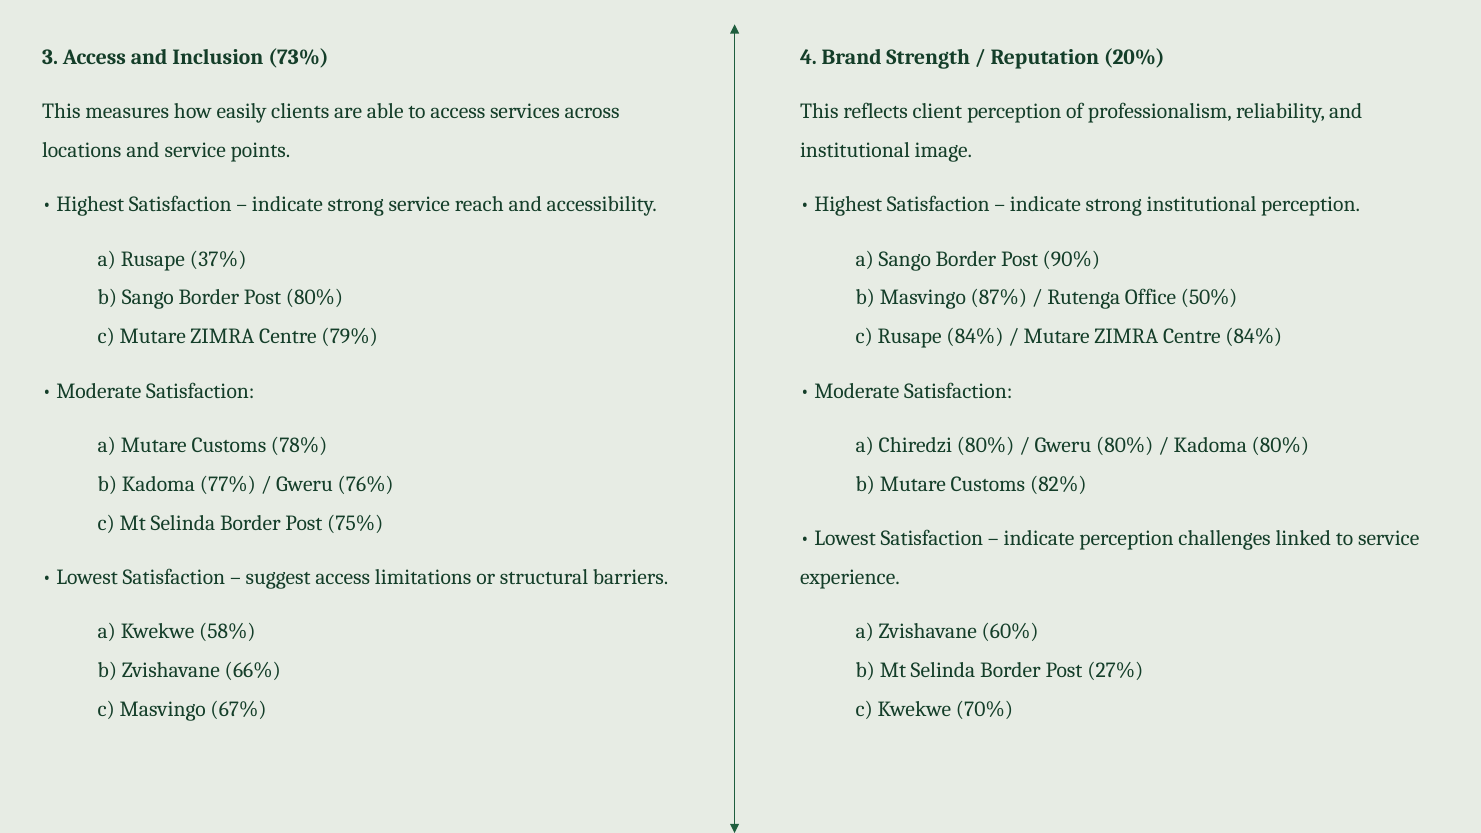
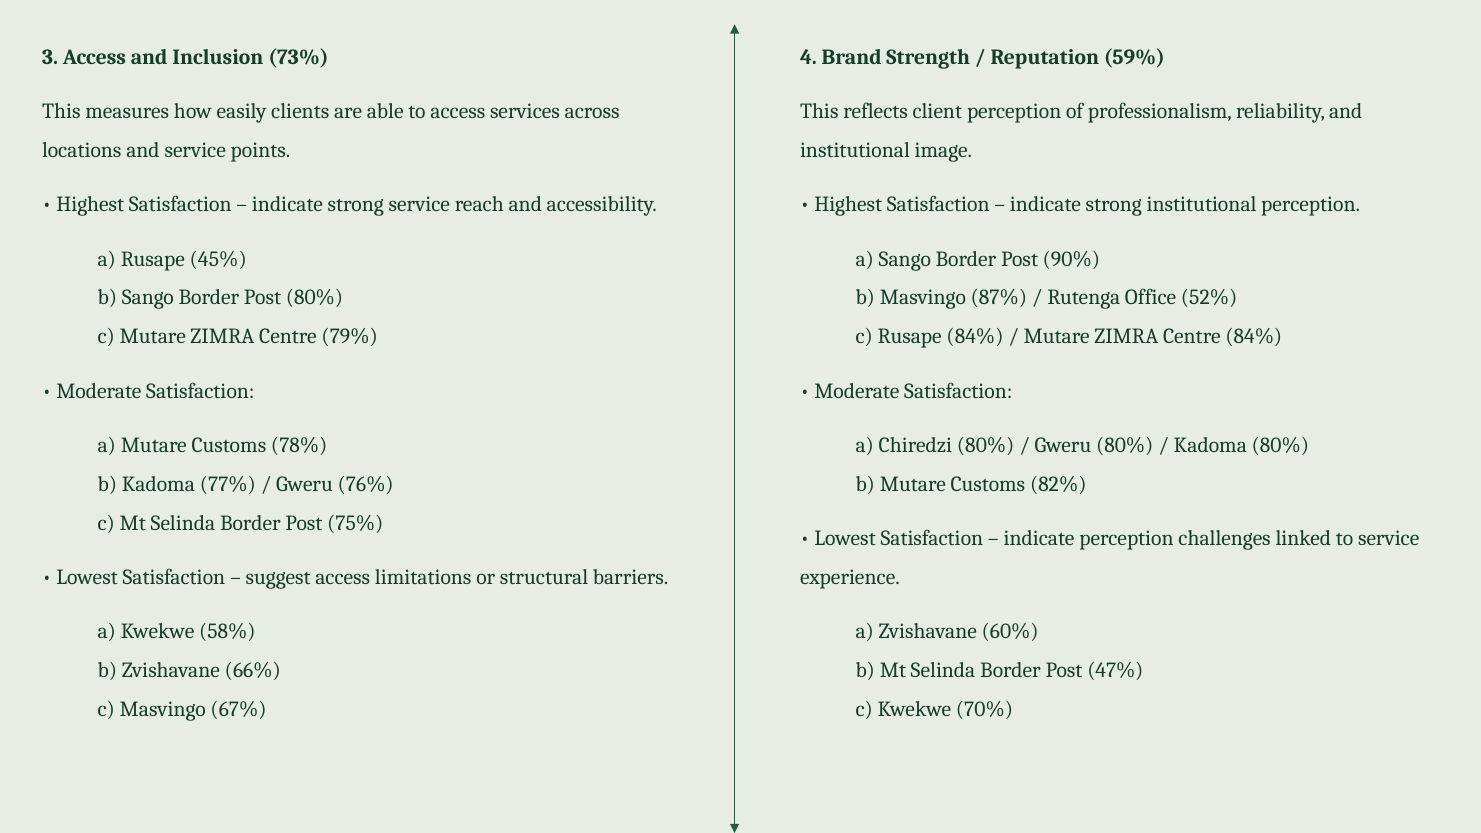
20%: 20% -> 59%
37%: 37% -> 45%
50%: 50% -> 52%
27%: 27% -> 47%
